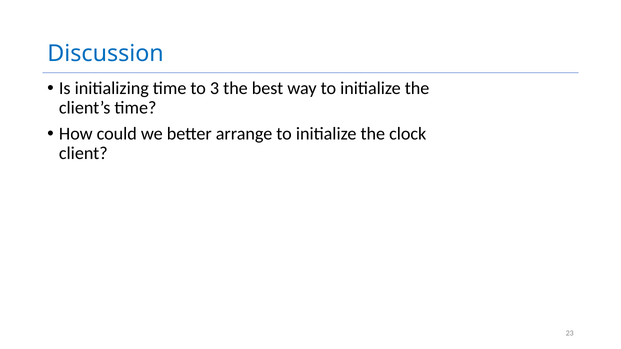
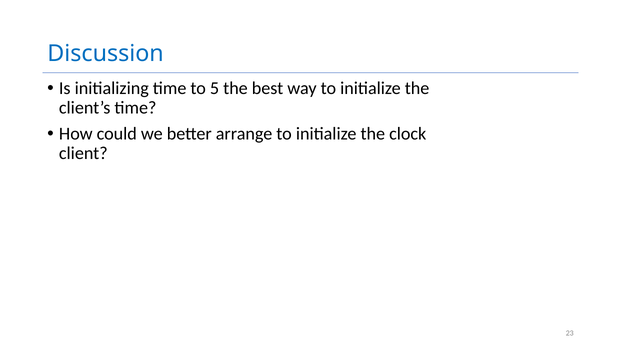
3: 3 -> 5
